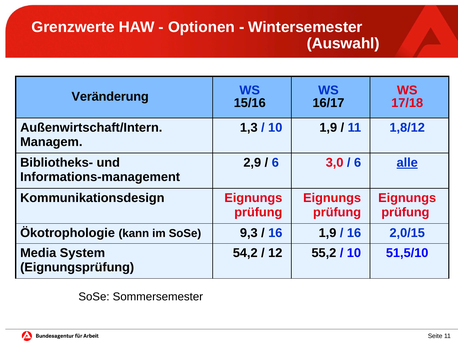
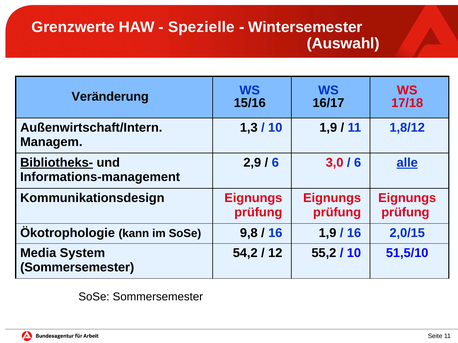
Optionen: Optionen -> Spezielle
Bibliotheks- underline: none -> present
9,3: 9,3 -> 9,8
Eignungsprüfung at (77, 268): Eignungsprüfung -> Sommersemester
